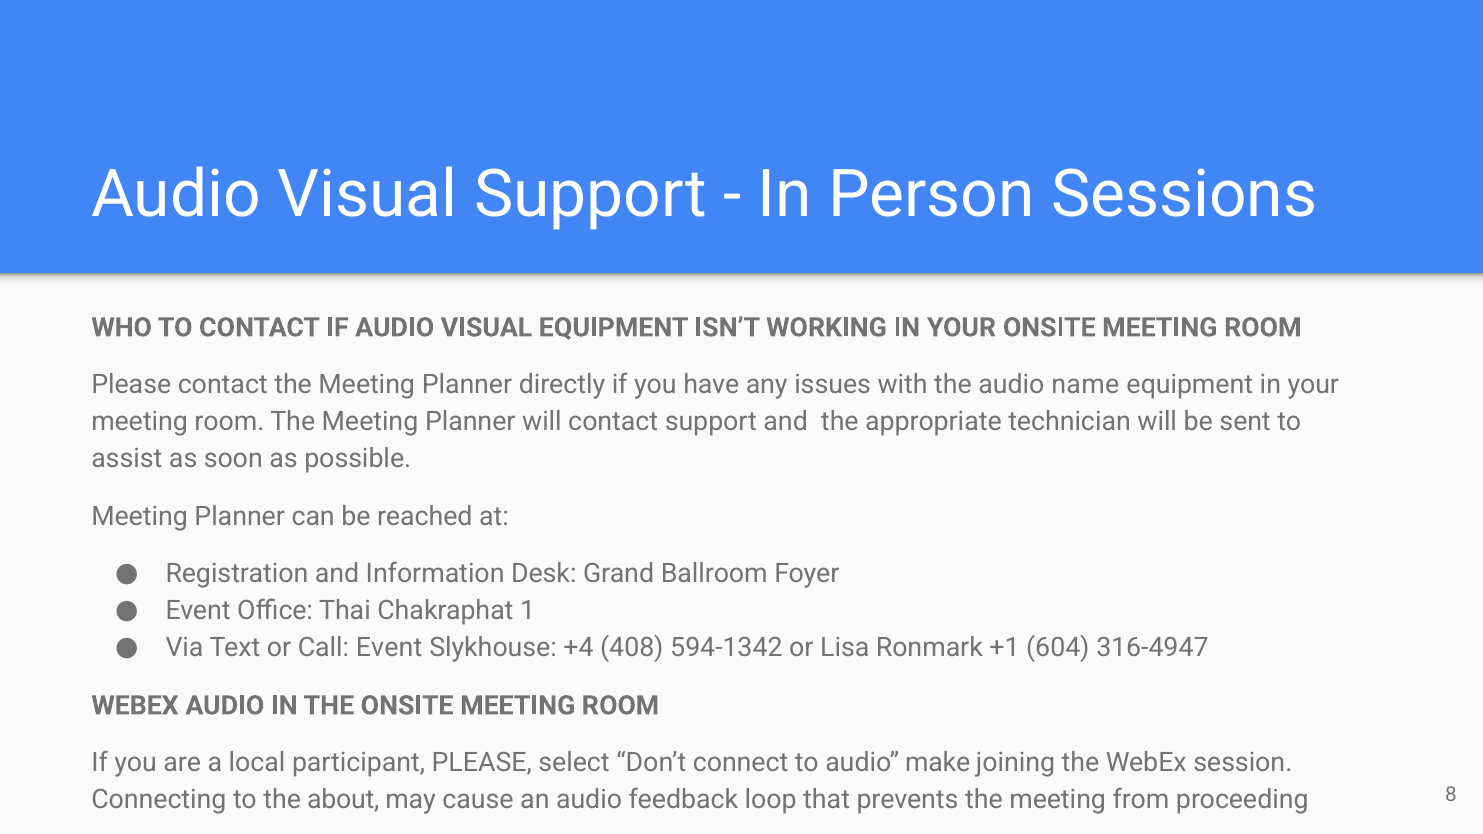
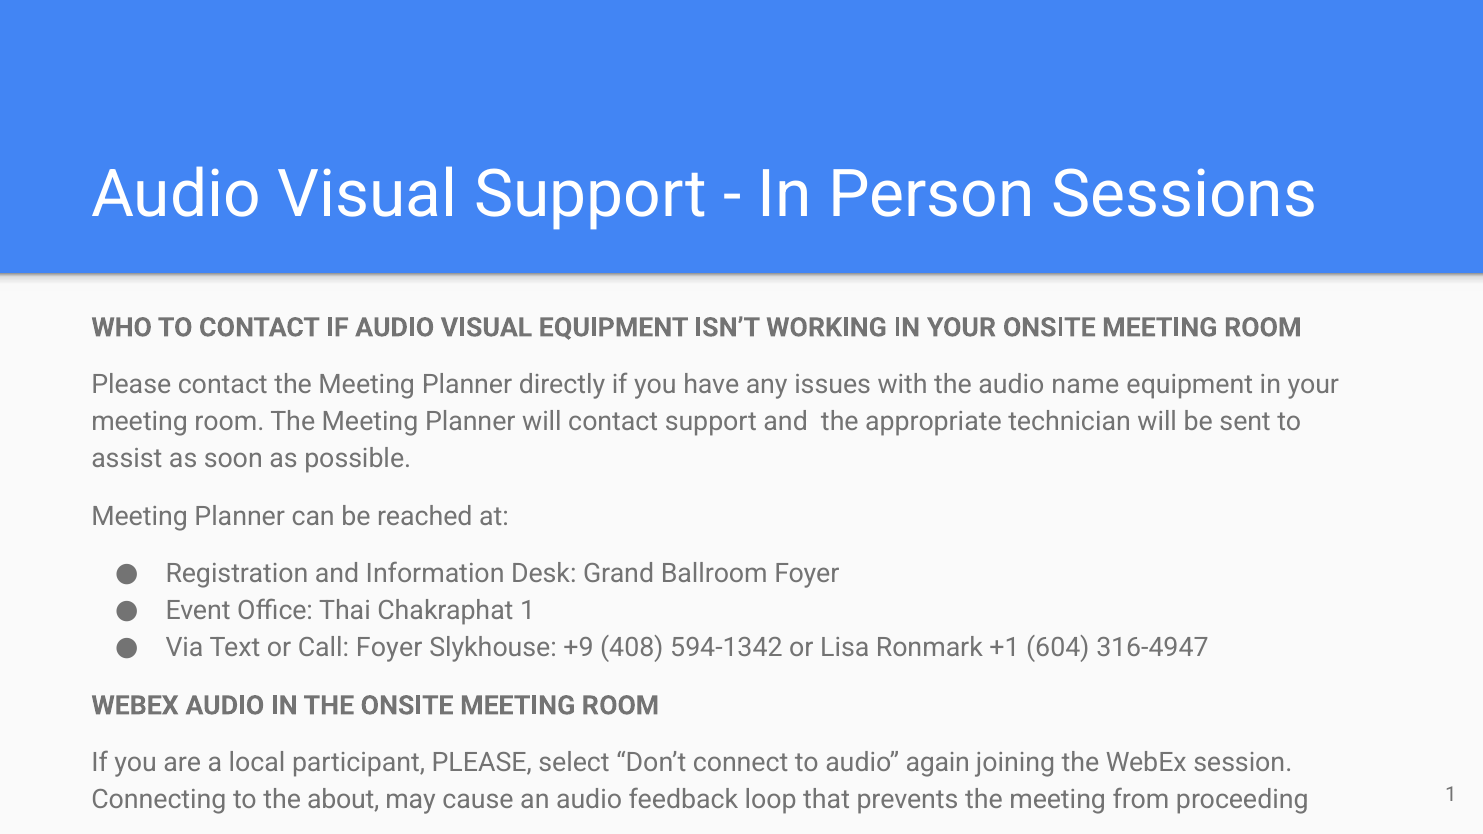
Call Event: Event -> Foyer
+4: +4 -> +9
make: make -> again
proceeding 8: 8 -> 1
